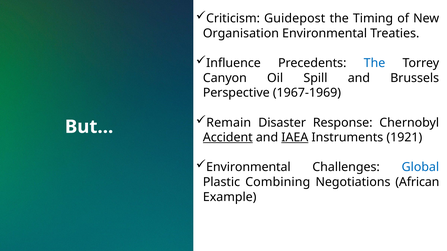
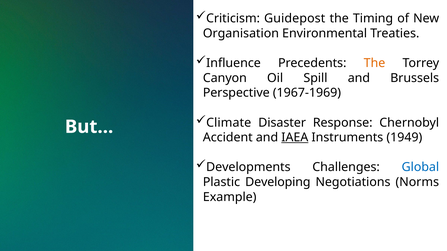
The at (374, 63) colour: blue -> orange
Remain: Remain -> Climate
Accident underline: present -> none
1921: 1921 -> 1949
Environmental at (248, 167): Environmental -> Developments
Combining: Combining -> Developing
African: African -> Norms
